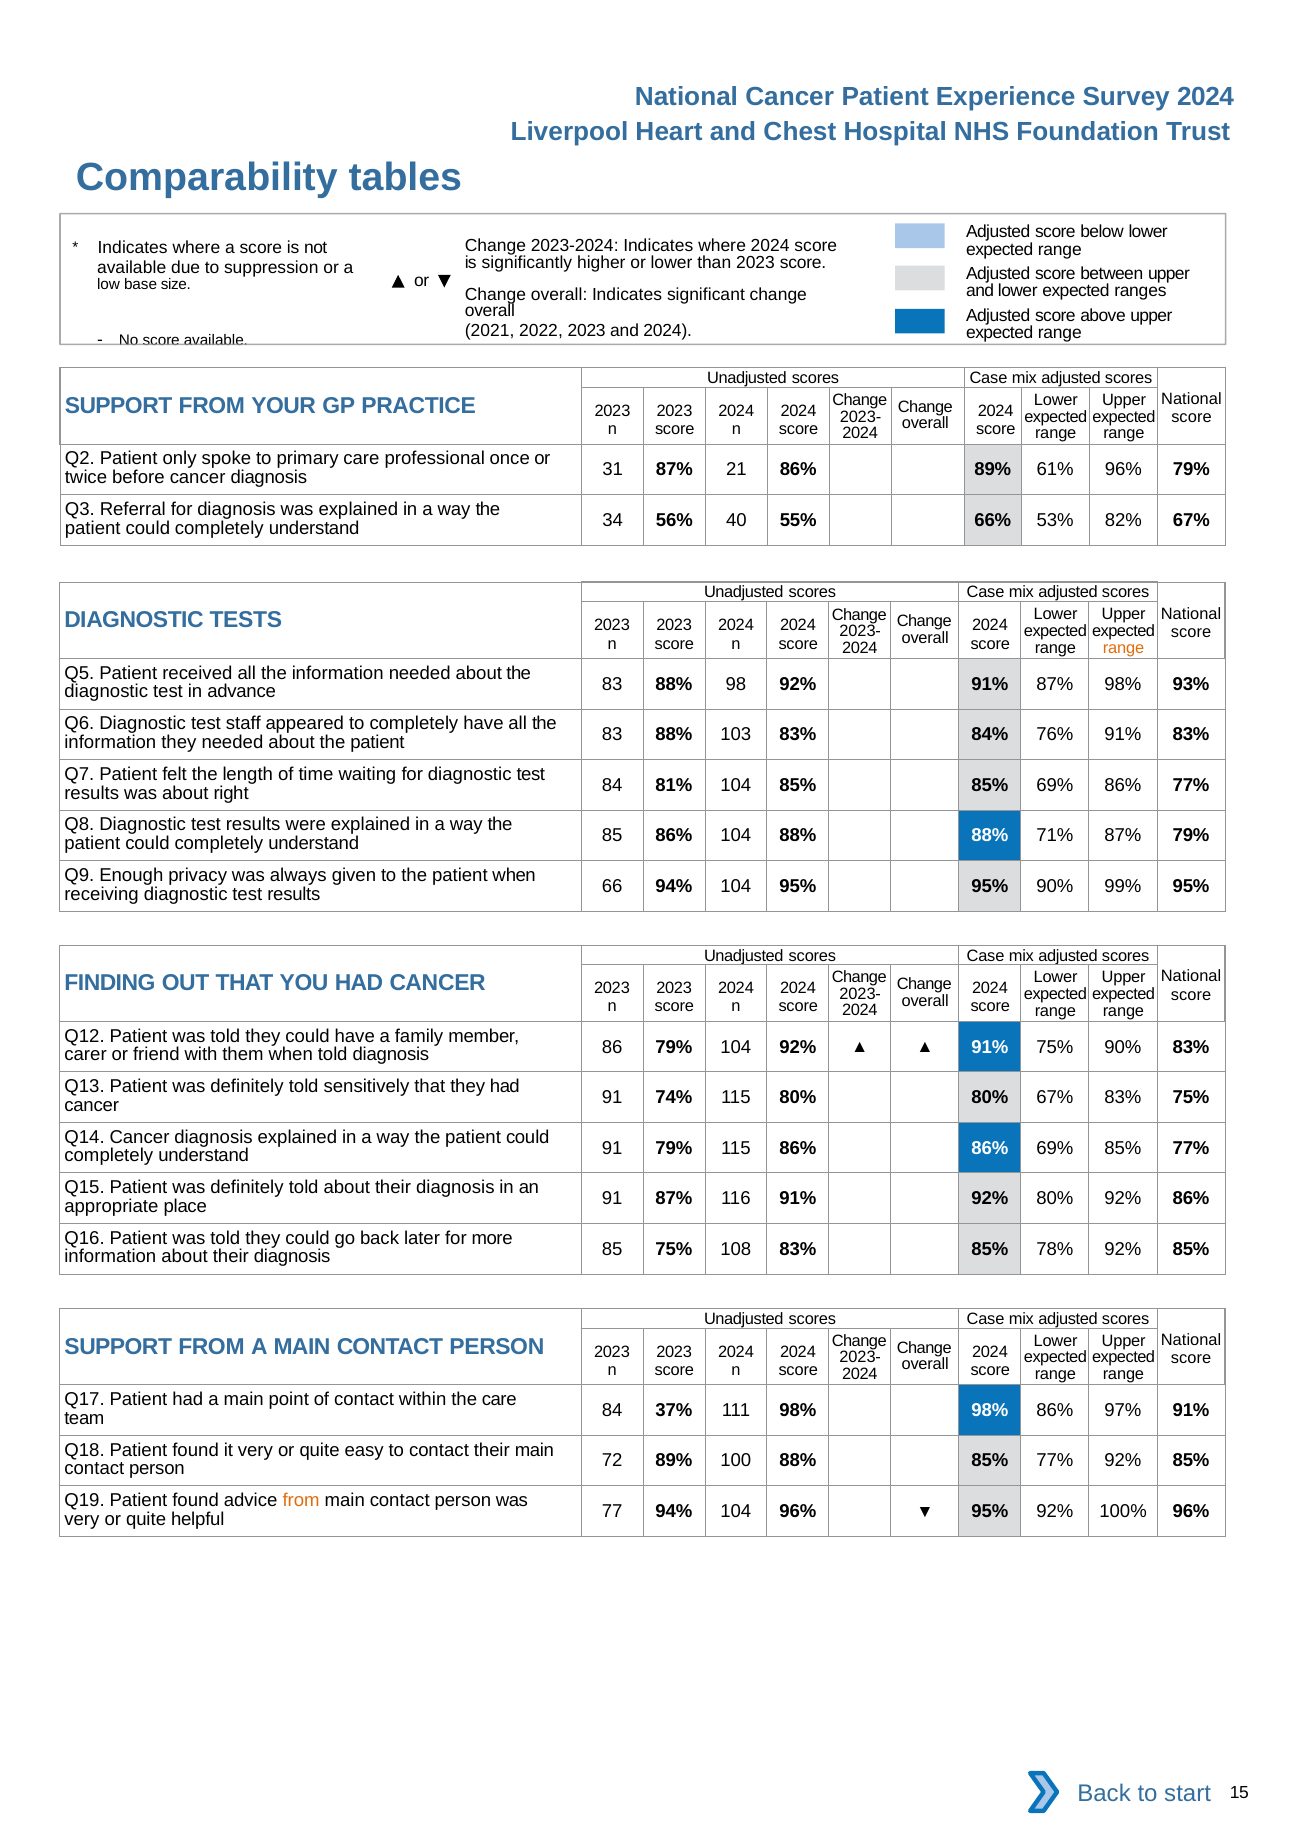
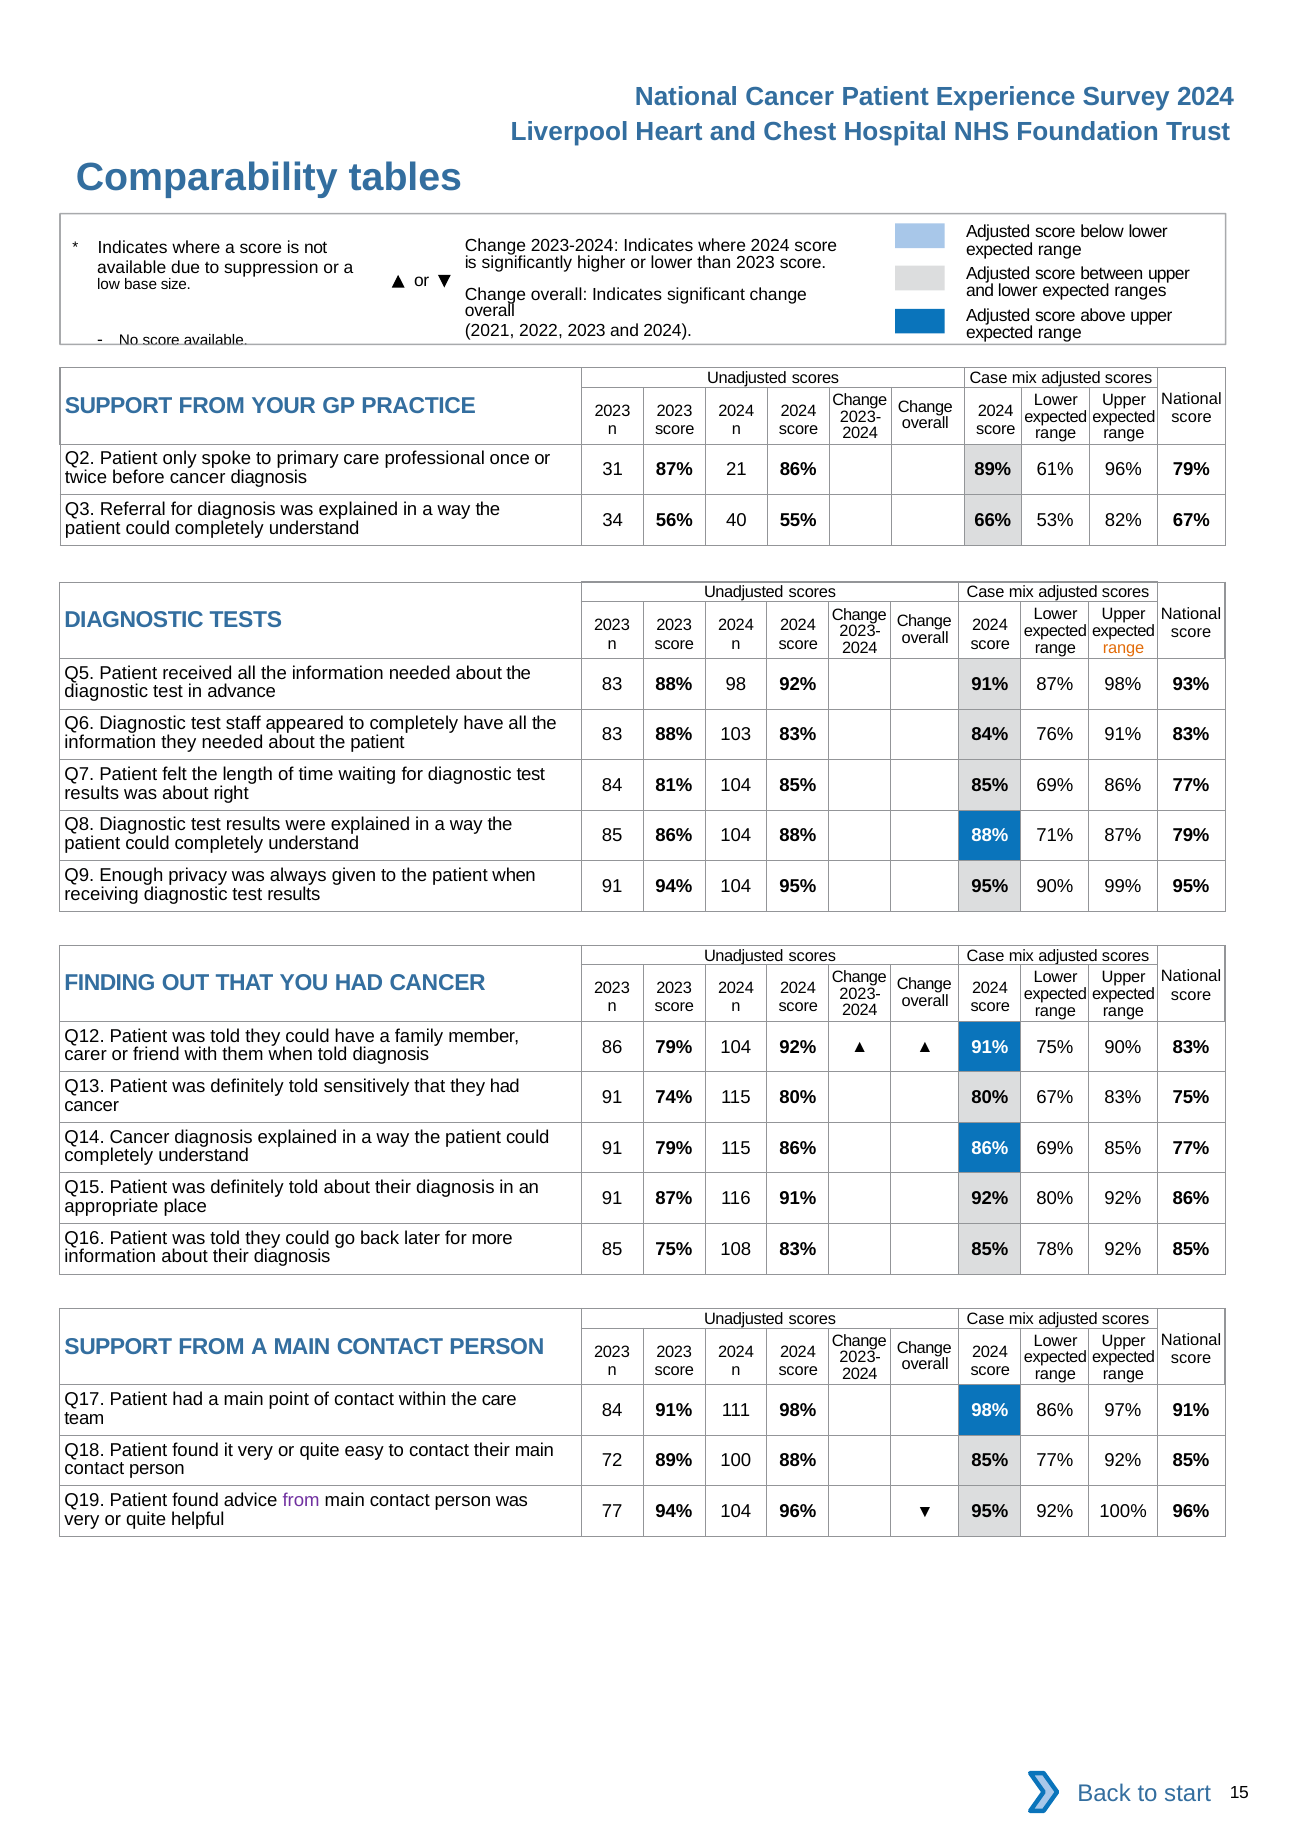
results 66: 66 -> 91
84 37%: 37% -> 91%
from at (301, 1501) colour: orange -> purple
